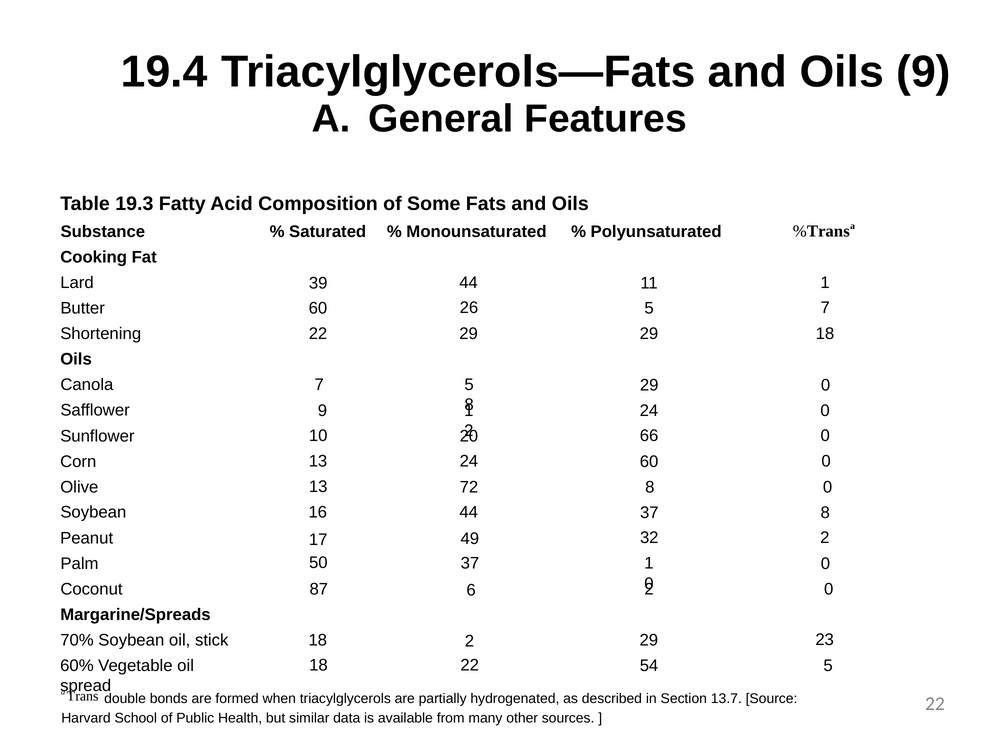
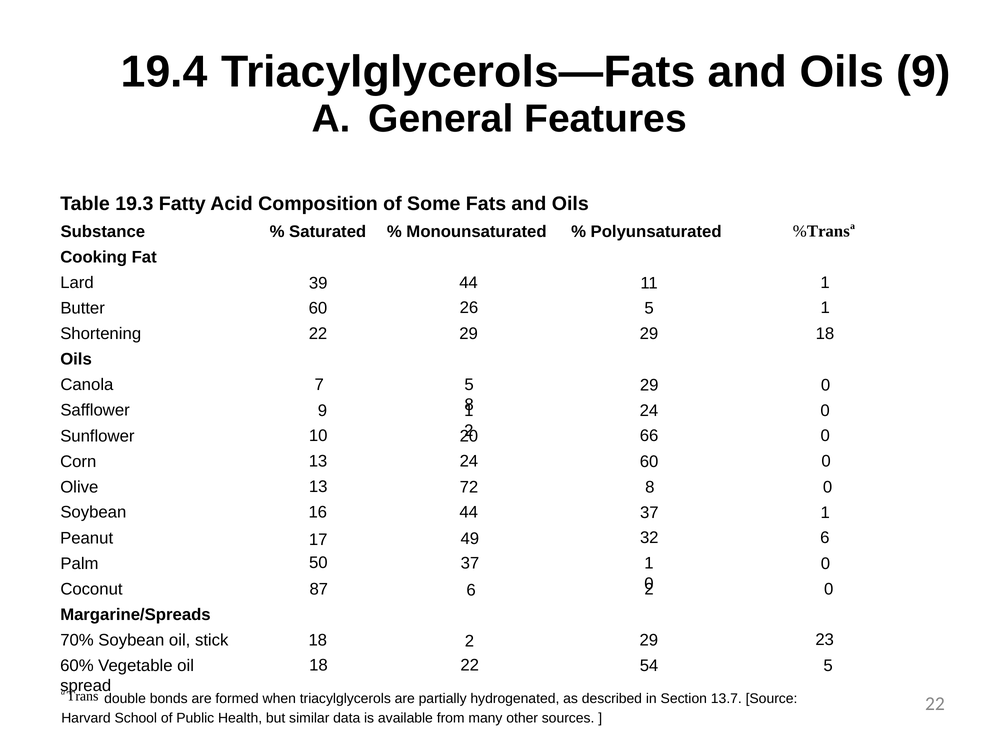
5 7: 7 -> 1
44 37 8: 8 -> 1
32 2: 2 -> 6
